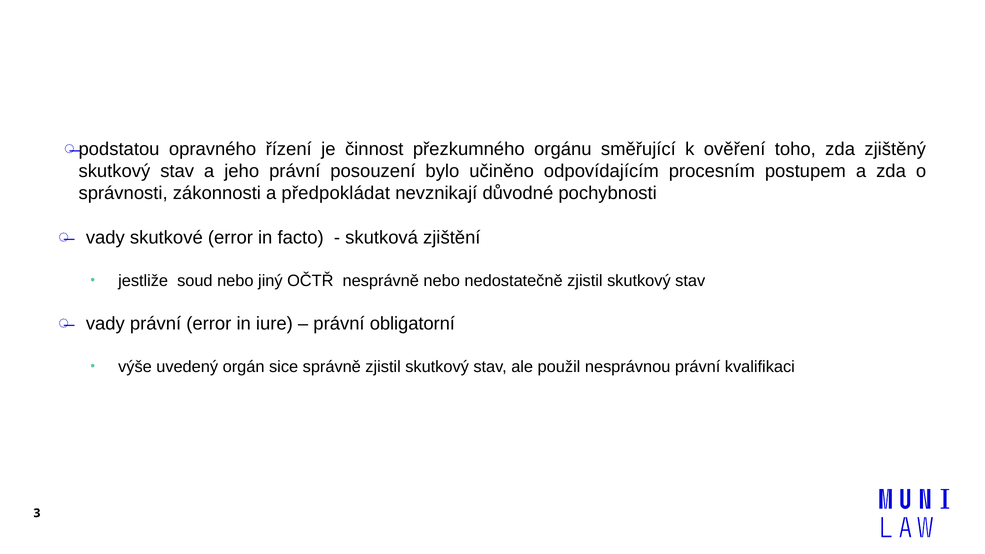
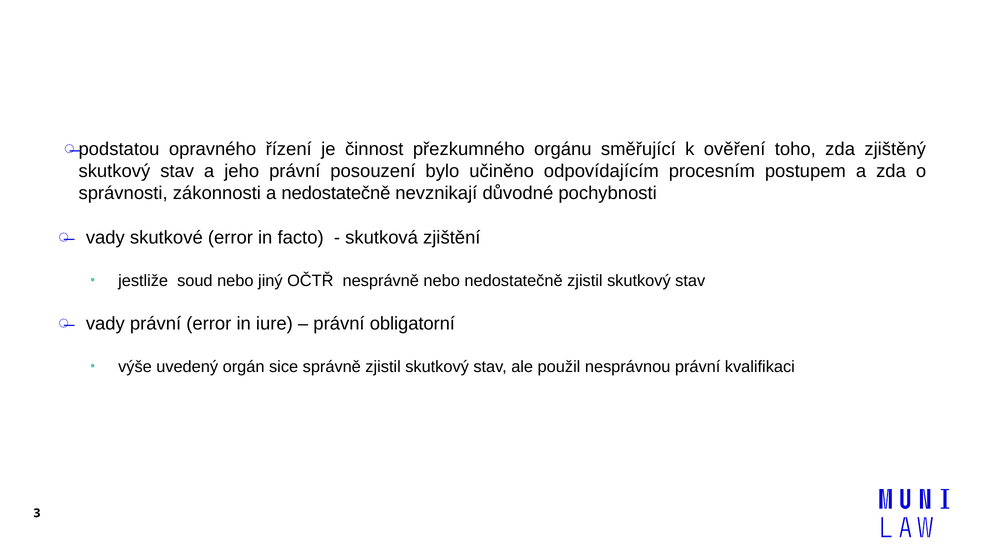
a předpokládat: předpokládat -> nedostatečně
